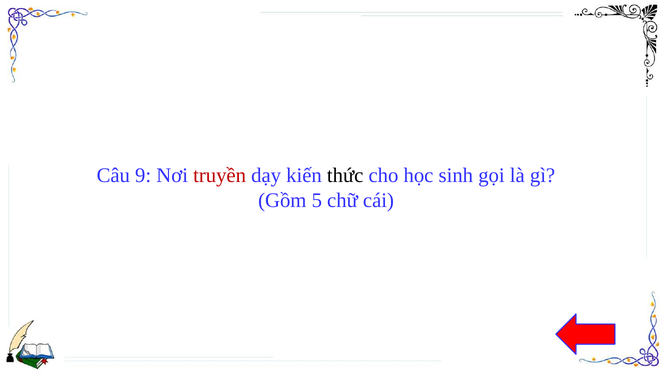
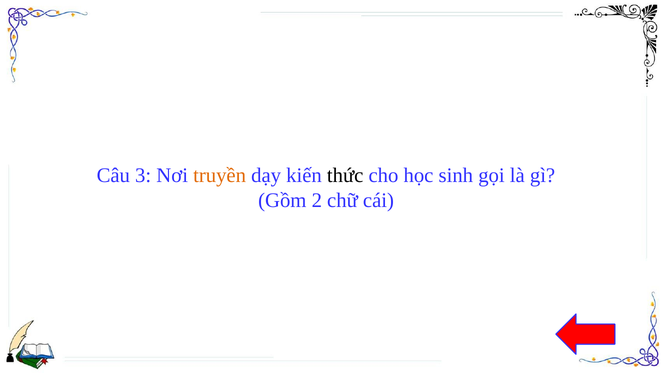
9: 9 -> 3
truyền colour: red -> orange
5: 5 -> 2
